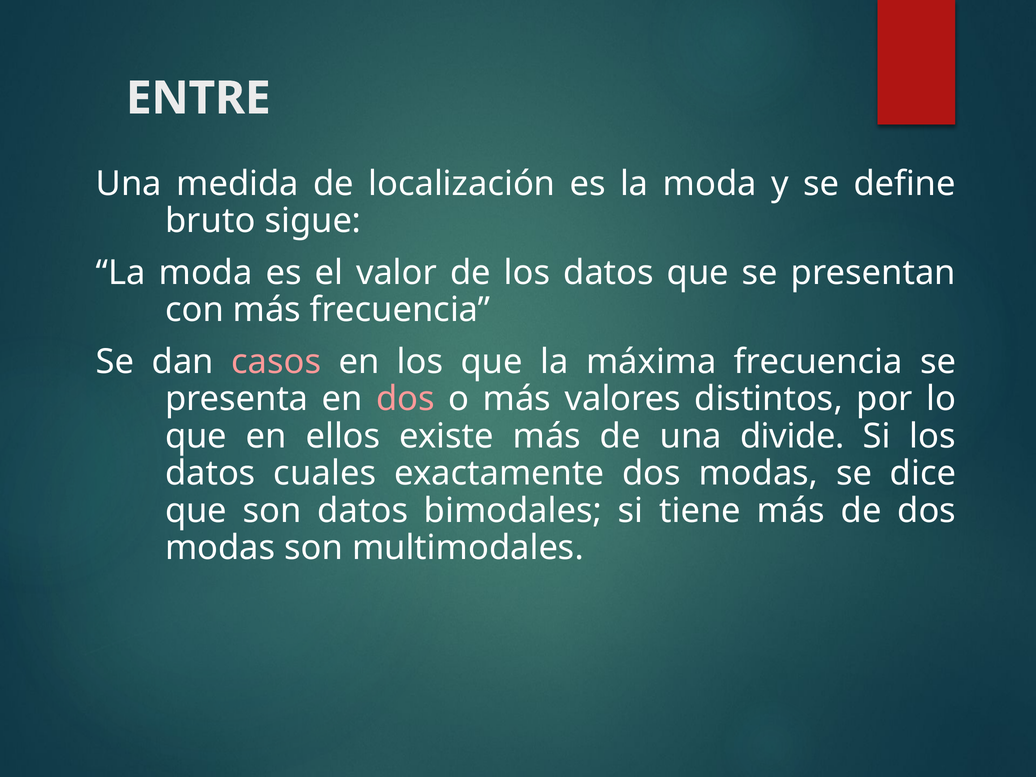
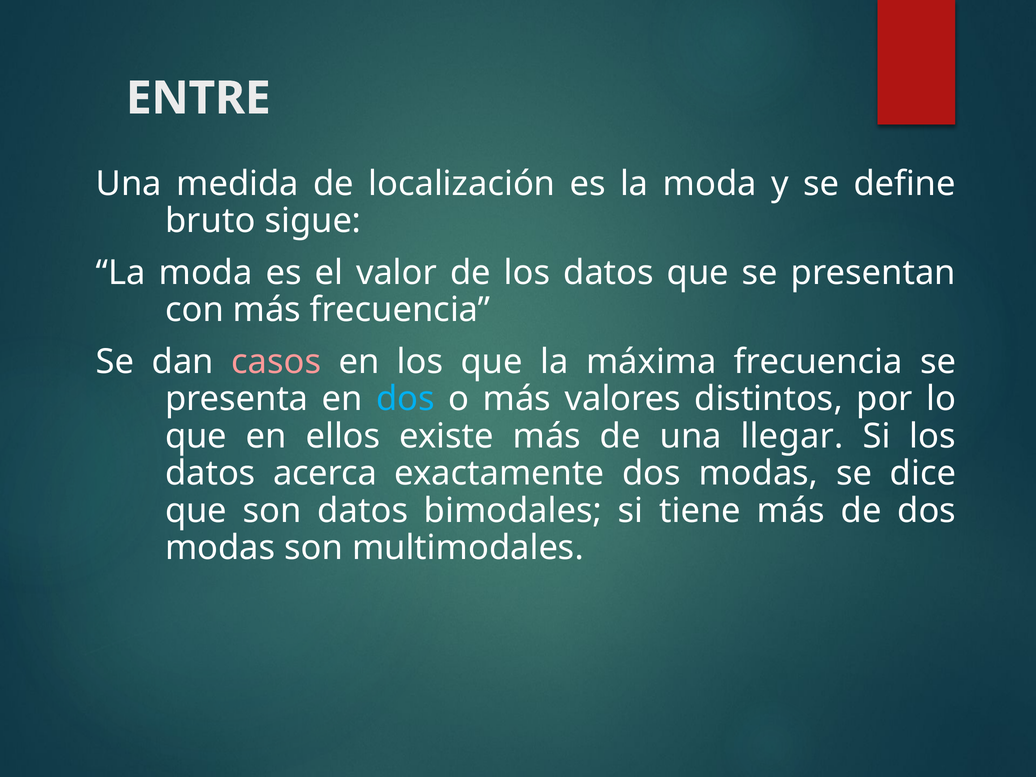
dos at (406, 399) colour: pink -> light blue
divide: divide -> llegar
cuales: cuales -> acerca
